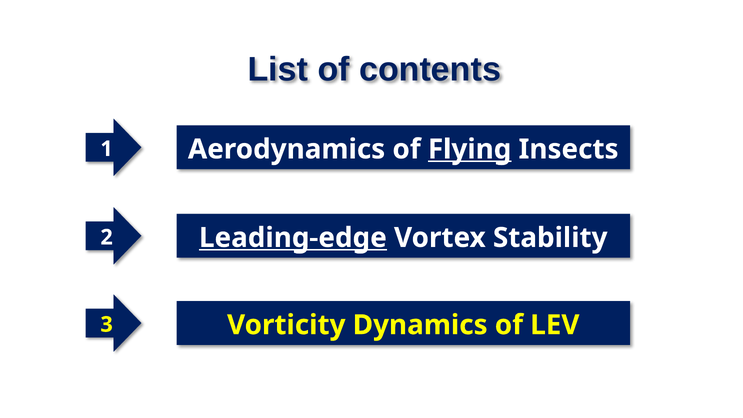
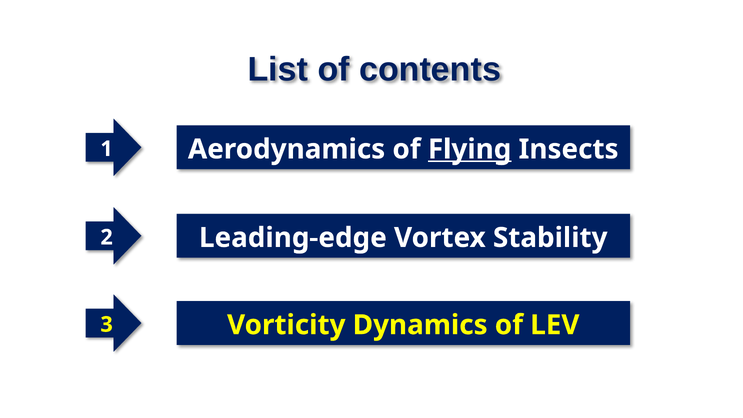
Leading-edge underline: present -> none
